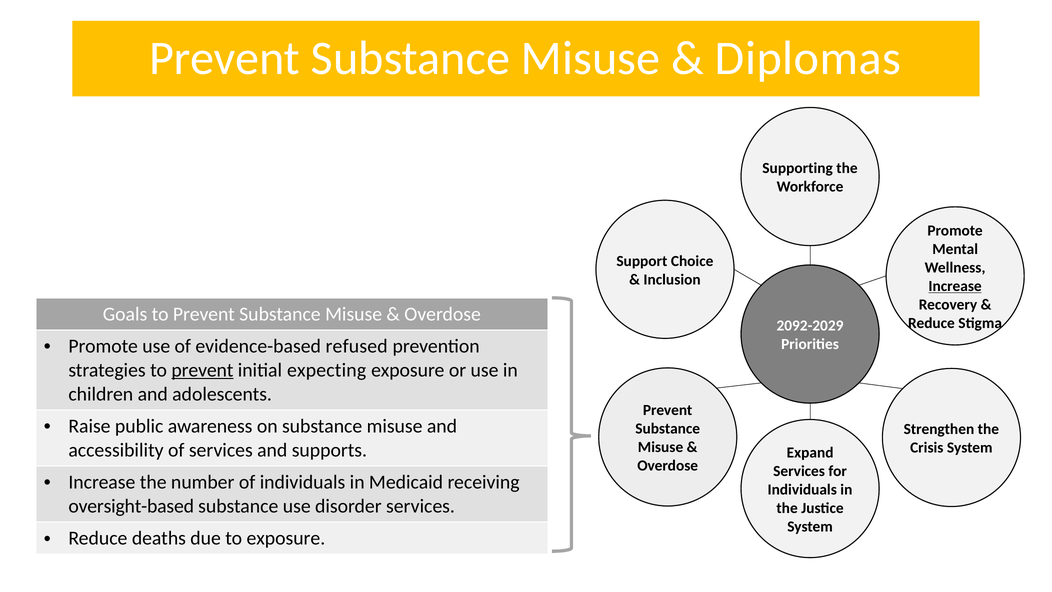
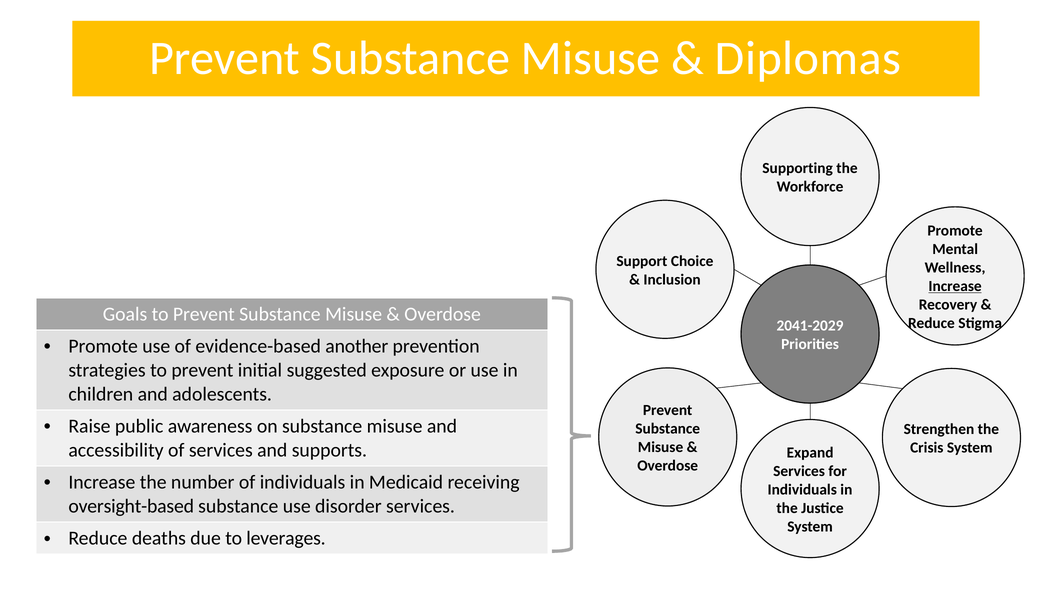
2092-2029: 2092-2029 -> 2041-2029
refused: refused -> another
prevent at (202, 370) underline: present -> none
expecting: expecting -> suggested
to exposure: exposure -> leverages
